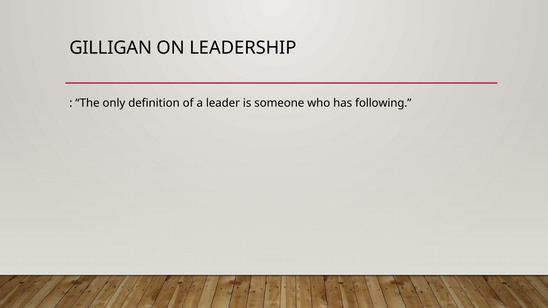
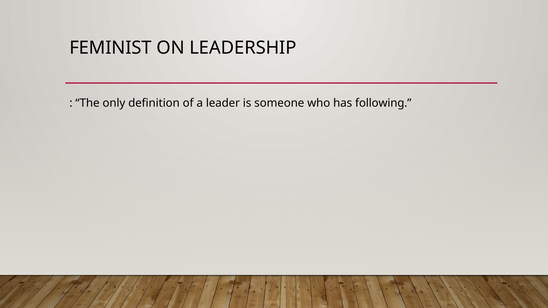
GILLIGAN: GILLIGAN -> FEMINIST
